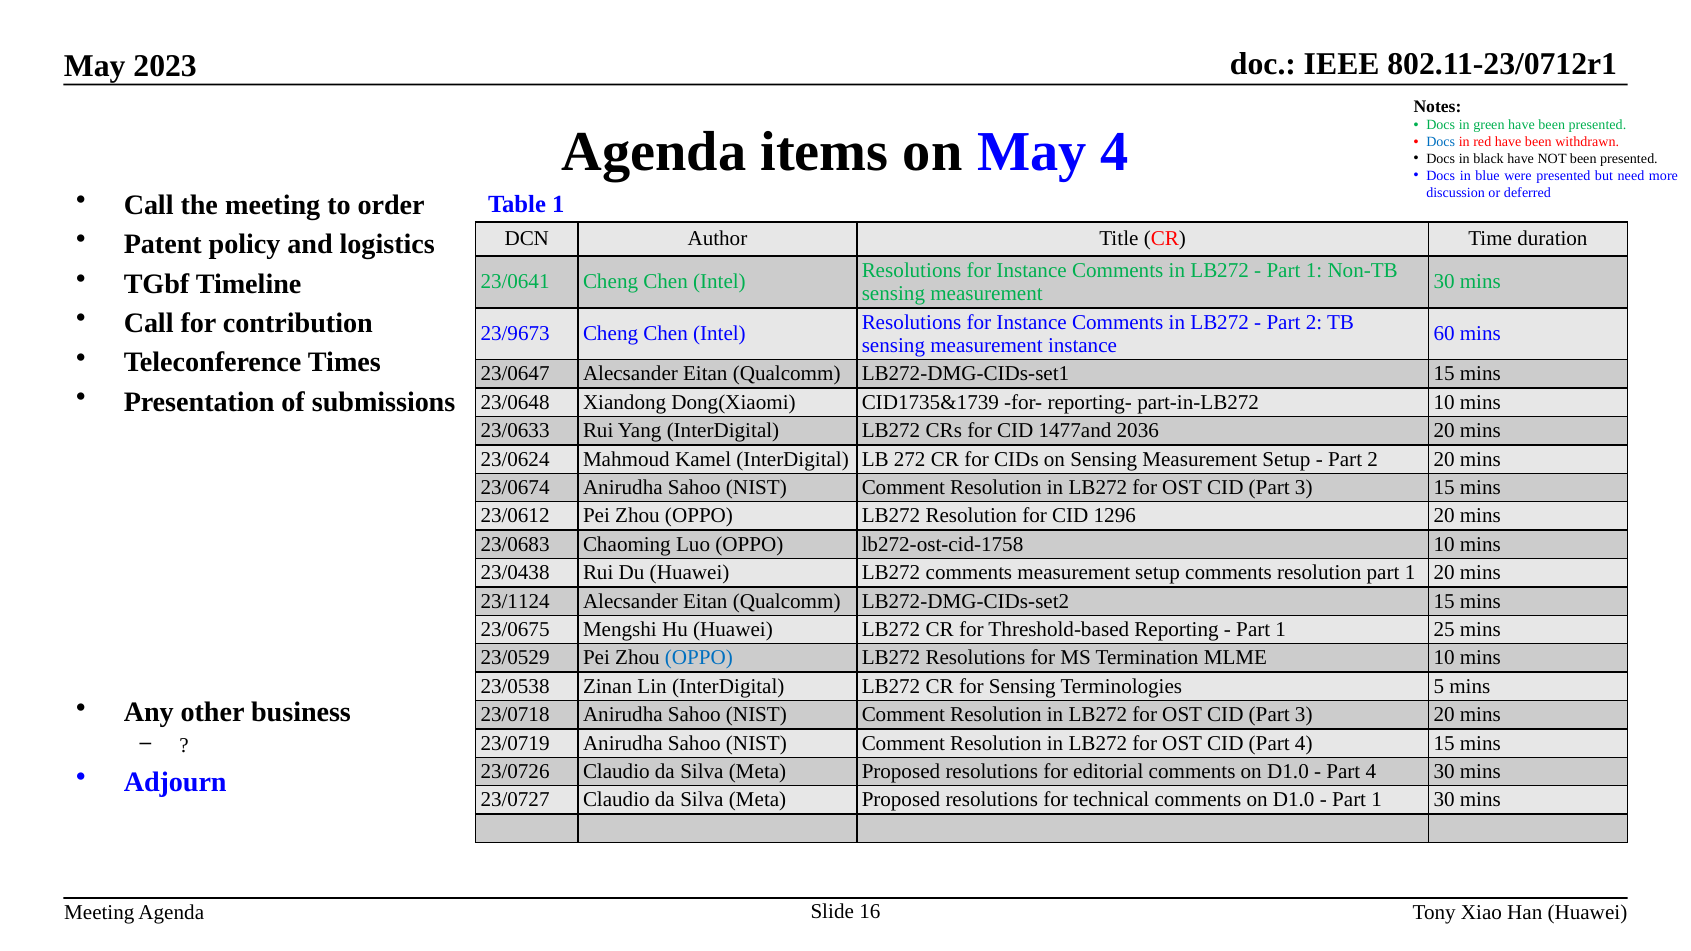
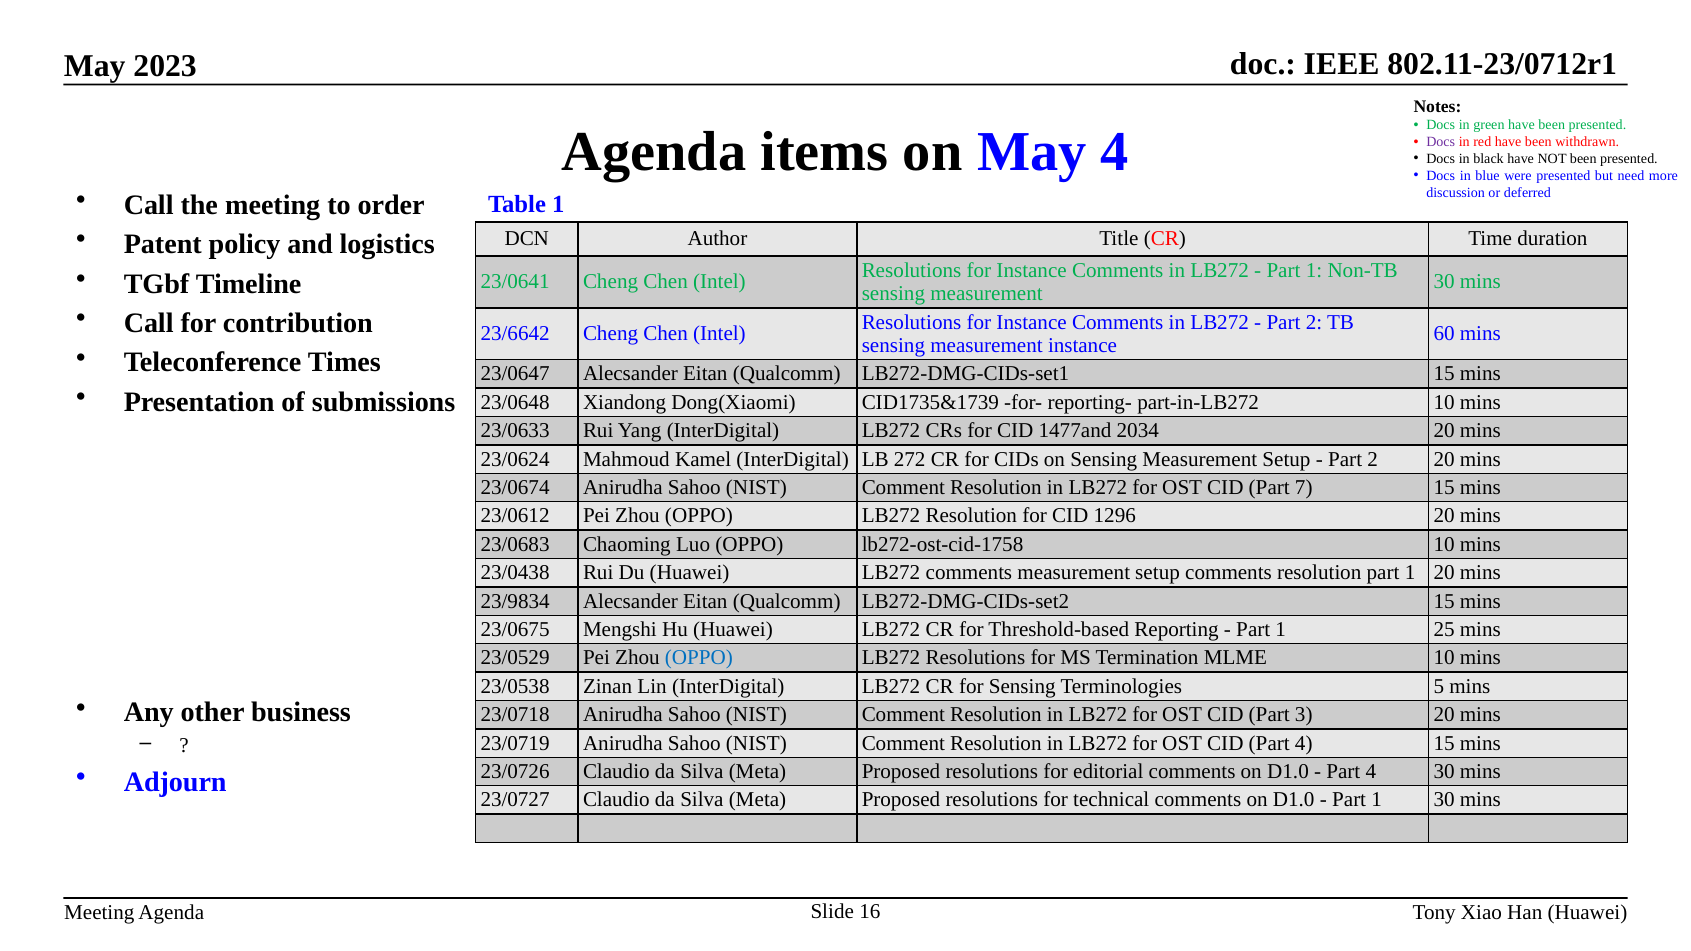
Docs at (1441, 142) colour: blue -> purple
23/9673: 23/9673 -> 23/6642
2036: 2036 -> 2034
3 at (1304, 488): 3 -> 7
23/1124: 23/1124 -> 23/9834
